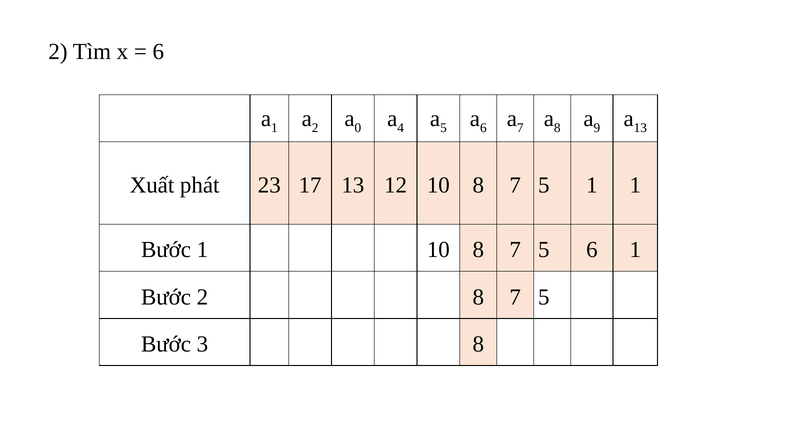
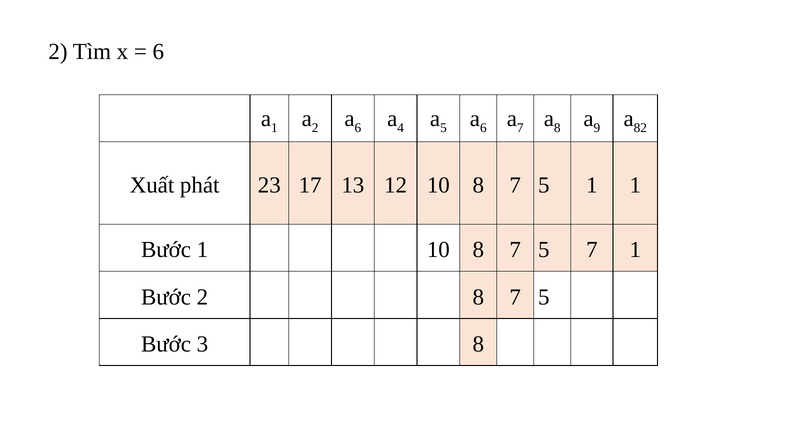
0 at (358, 128): 0 -> 6
13 at (640, 128): 13 -> 82
5 6: 6 -> 7
